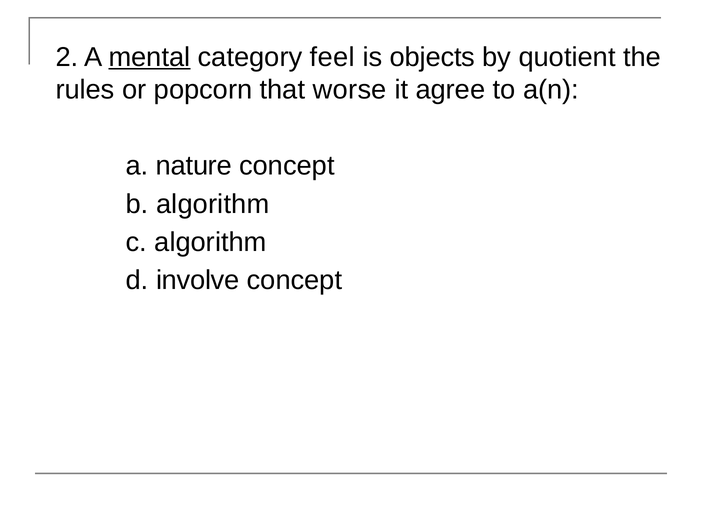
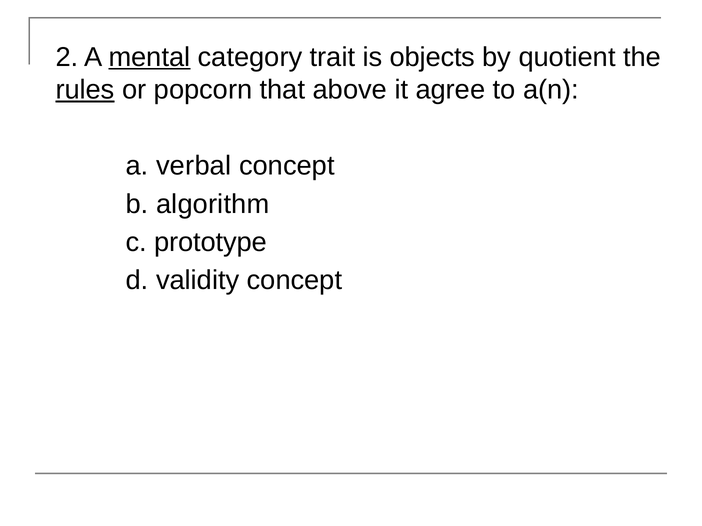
feel: feel -> trait
rules underline: none -> present
worse: worse -> above
nature: nature -> verbal
c algorithm: algorithm -> prototype
involve: involve -> validity
